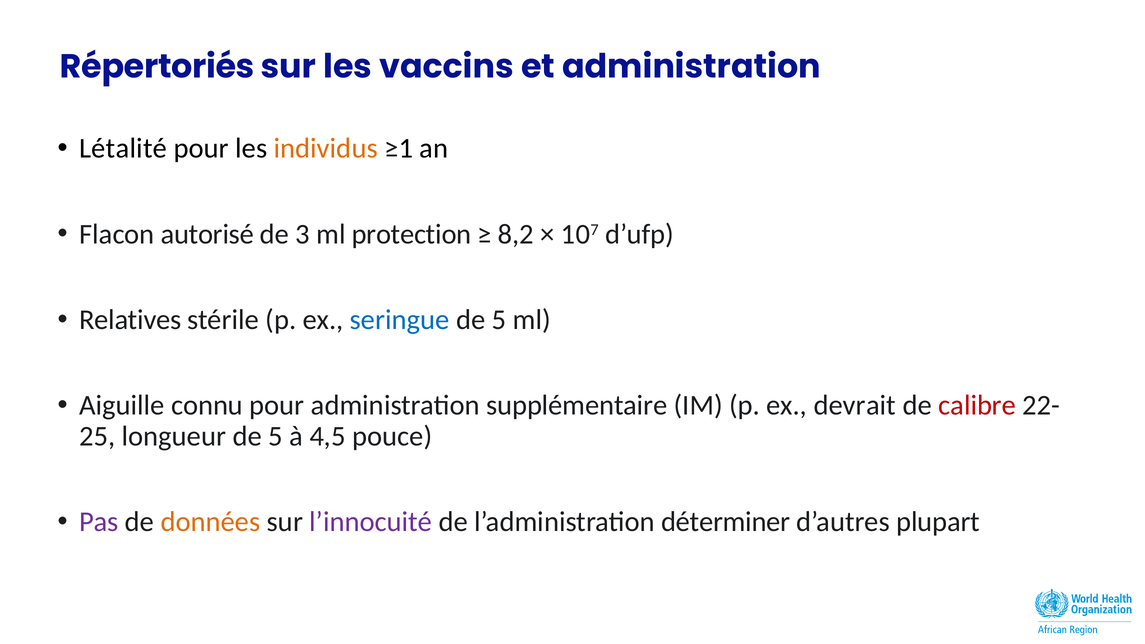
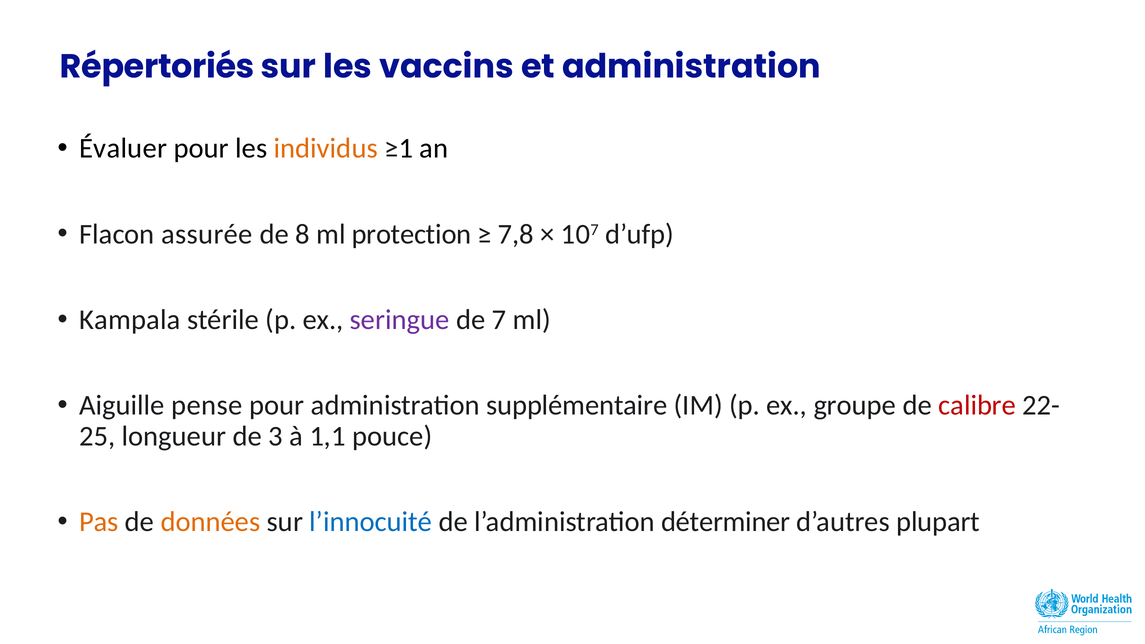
Létalité: Létalité -> Évaluer
autorisé: autorisé -> assurée
3: 3 -> 8
8,2: 8,2 -> 7,8
Relatives: Relatives -> Kampala
seringue colour: blue -> purple
5 at (499, 320): 5 -> 7
connu: connu -> pense
devrait: devrait -> groupe
longueur de 5: 5 -> 3
4,5: 4,5 -> 1,1
Pas colour: purple -> orange
l’innocuité colour: purple -> blue
